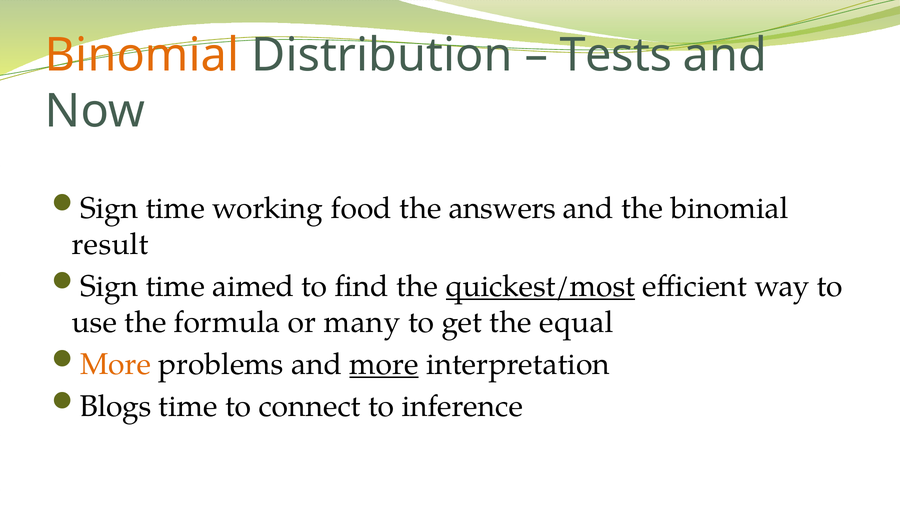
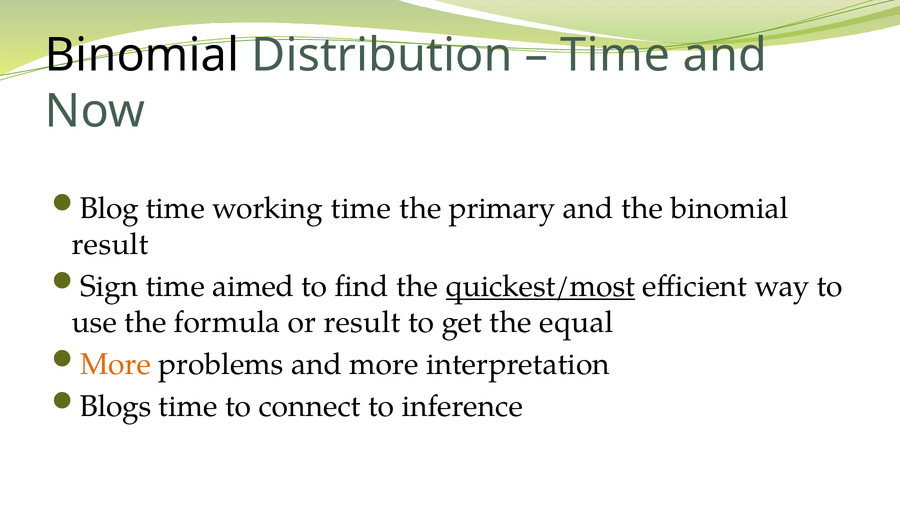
Binomial at (142, 55) colour: orange -> black
Tests at (616, 55): Tests -> Time
Sign at (109, 208): Sign -> Blog
working food: food -> time
answers: answers -> primary
or many: many -> result
more at (384, 365) underline: present -> none
